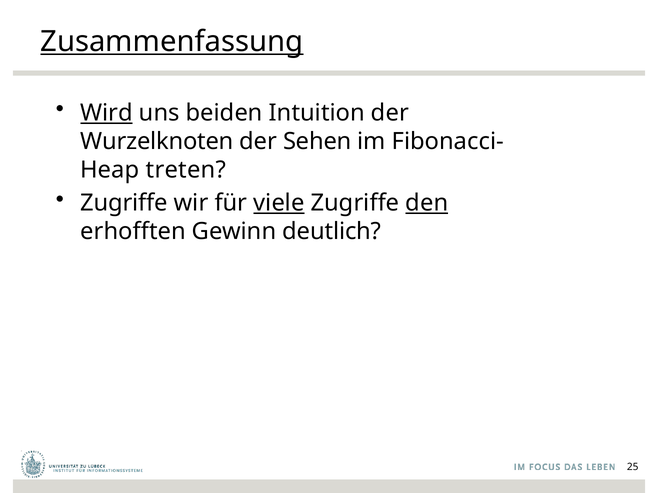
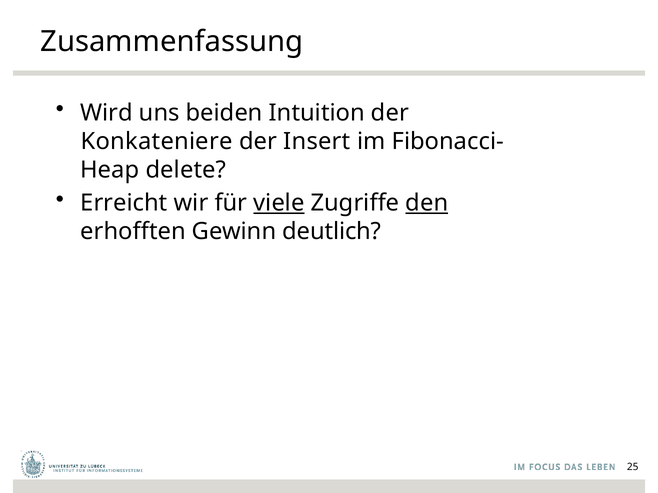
Zusammenfassung underline: present -> none
Wird underline: present -> none
Wurzelknoten: Wurzelknoten -> Konkateniere
Sehen: Sehen -> Insert
treten: treten -> delete
Zugriffe at (124, 203): Zugriffe -> Erreicht
